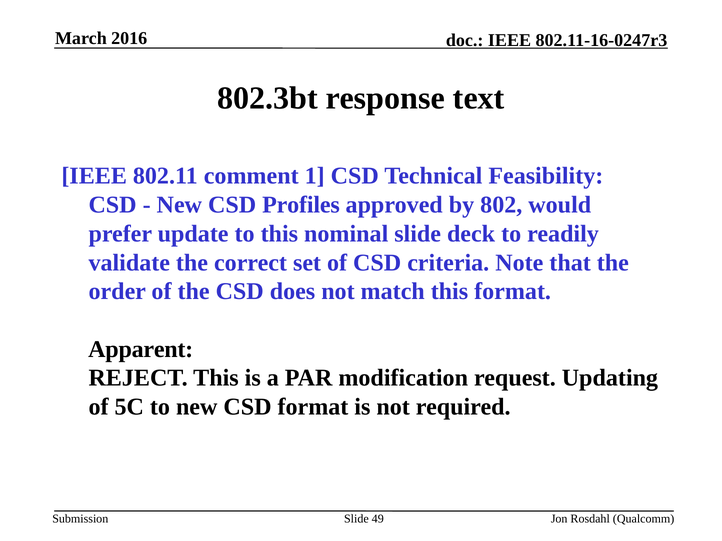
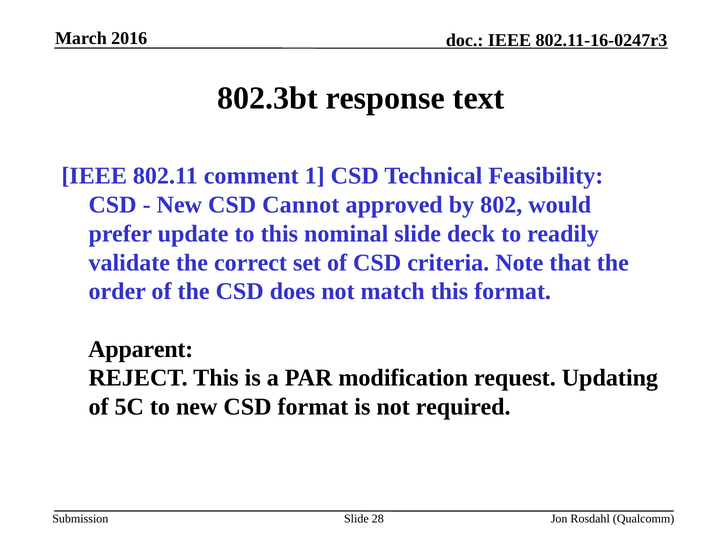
Profiles: Profiles -> Cannot
49: 49 -> 28
